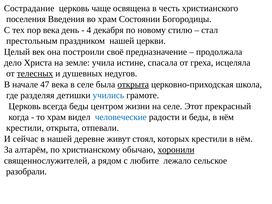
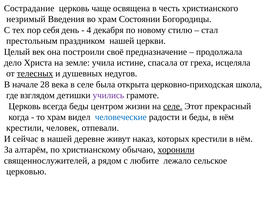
поселения: поселения -> незримый
пор века: века -> себя
47: 47 -> 28
открыта at (133, 84) underline: present -> none
разделяя: разделяя -> взглядом
учились colour: blue -> purple
селе at (173, 106) underline: none -> present
крестили открыта: открыта -> человек
стоял: стоял -> наказ
разобрали: разобрали -> церковью
